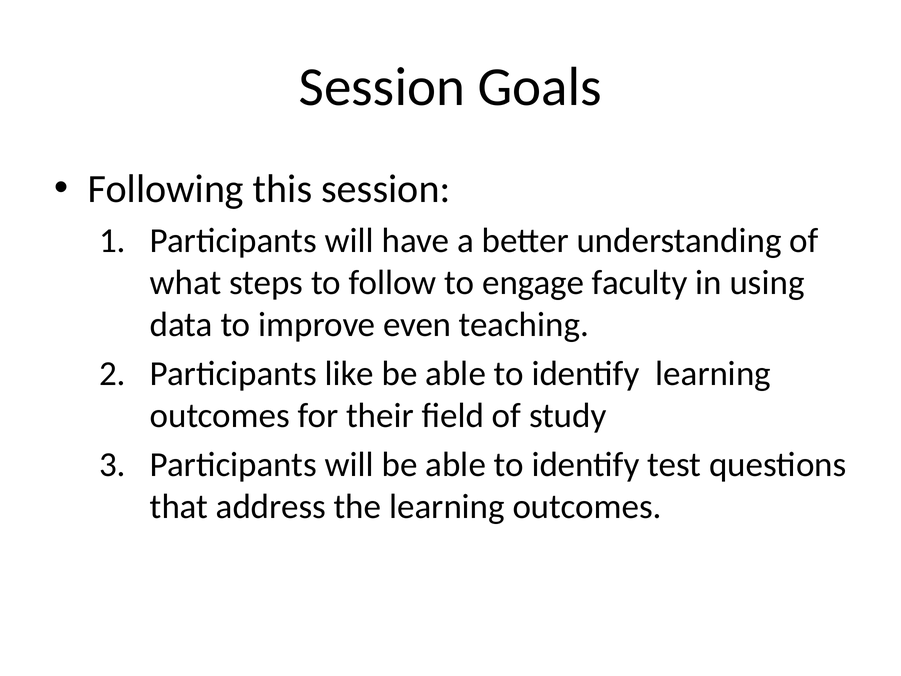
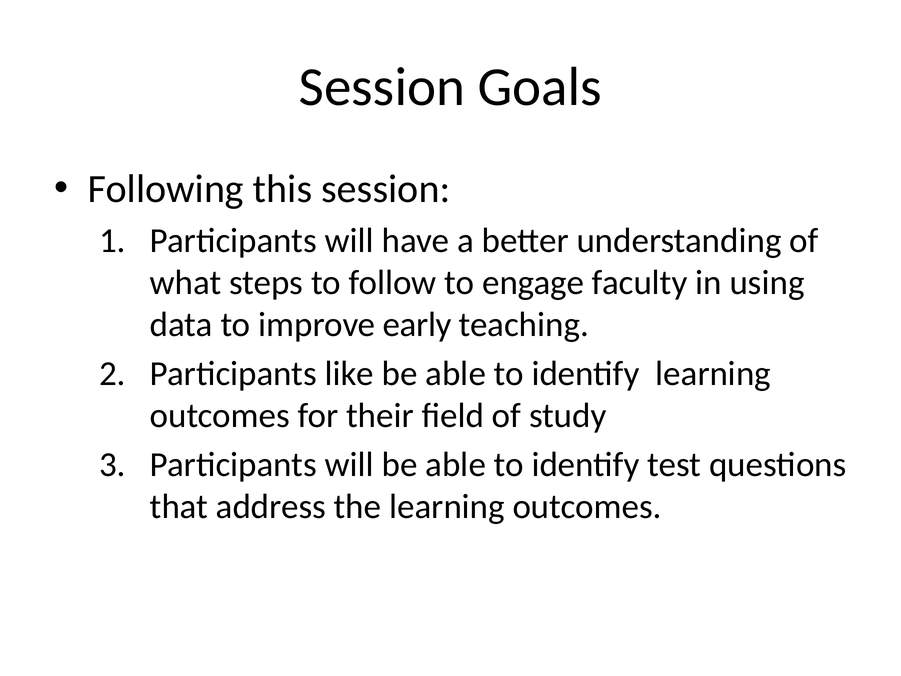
even: even -> early
